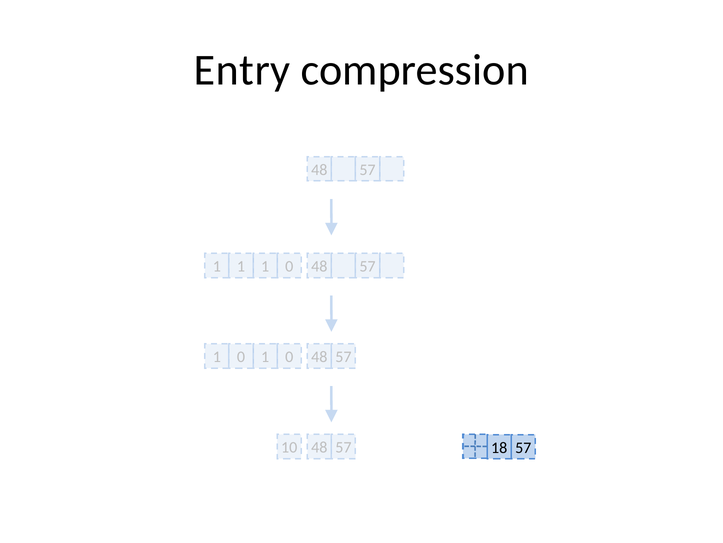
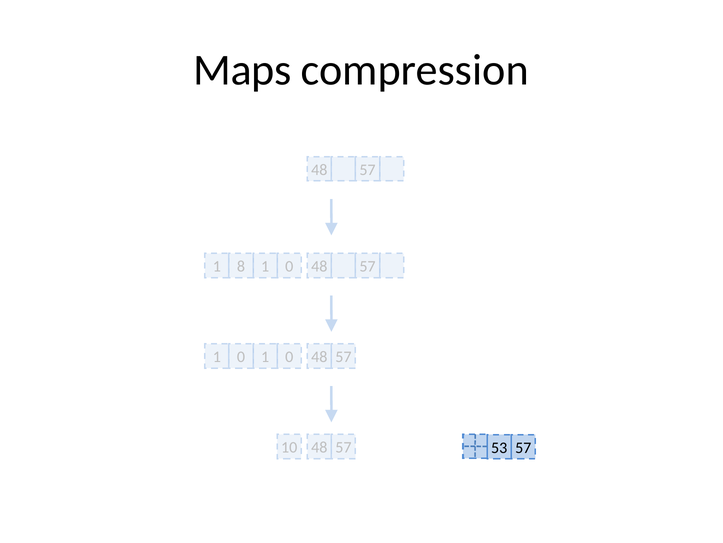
Entry: Entry -> Maps
1 at (241, 266): 1 -> 8
18: 18 -> 53
